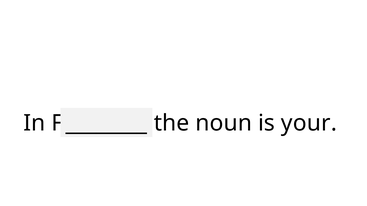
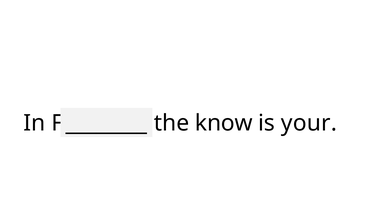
noun: noun -> know
